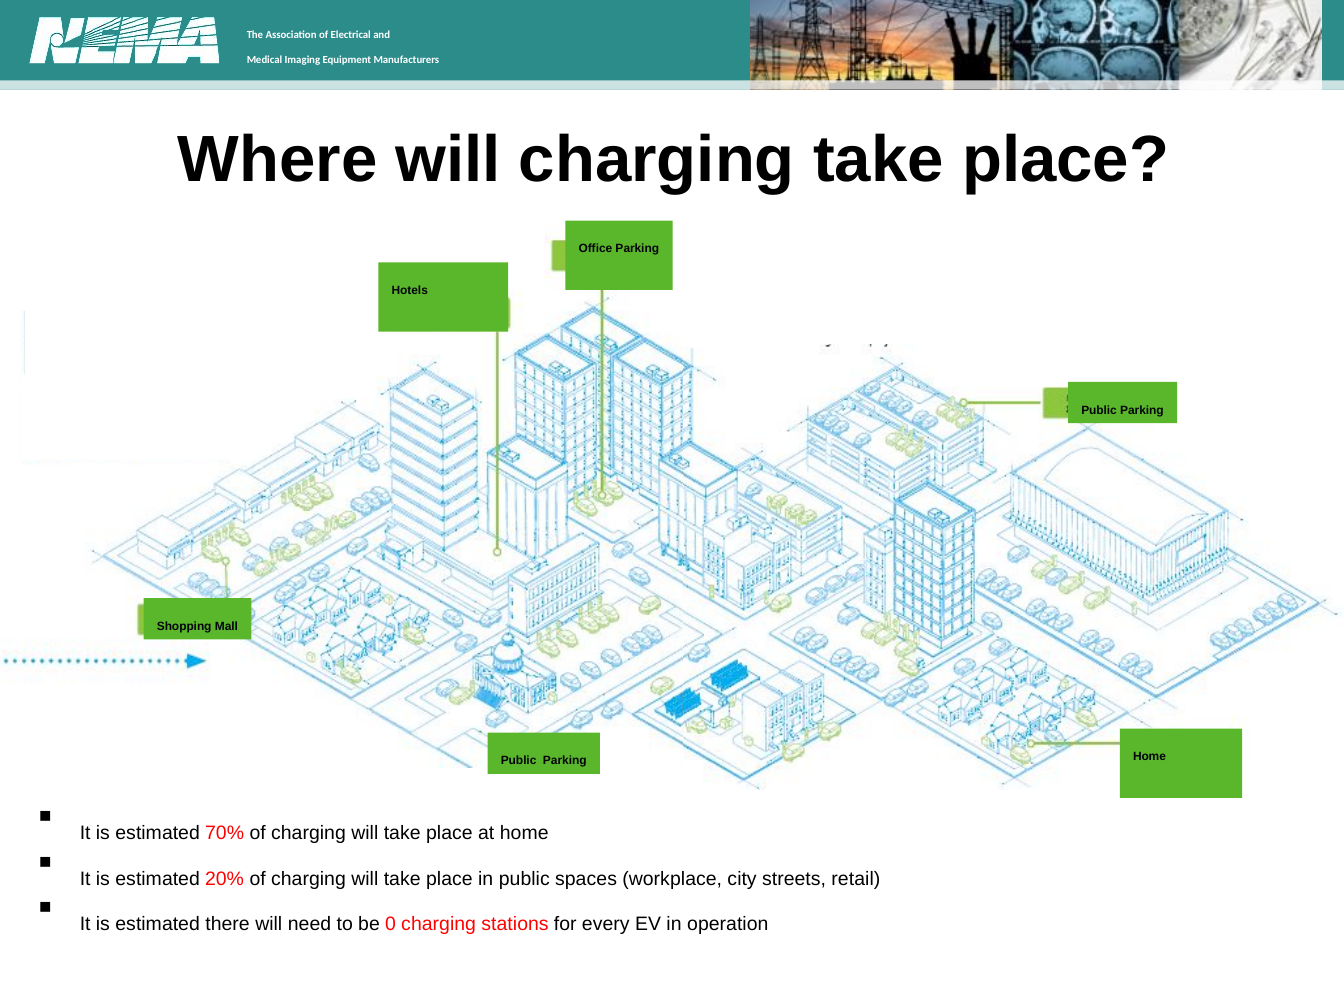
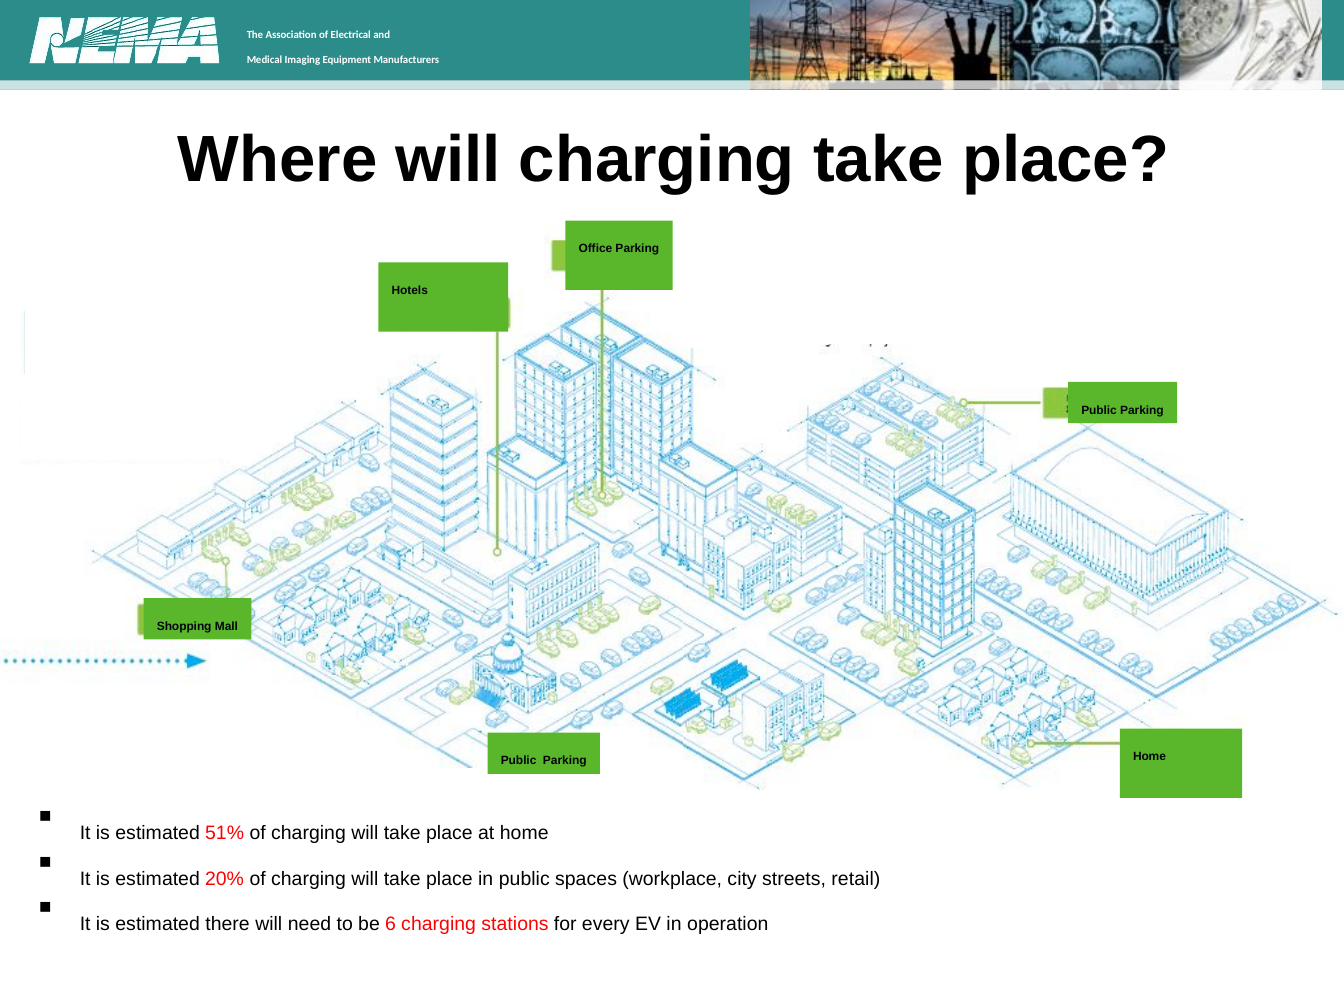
70%: 70% -> 51%
0: 0 -> 6
